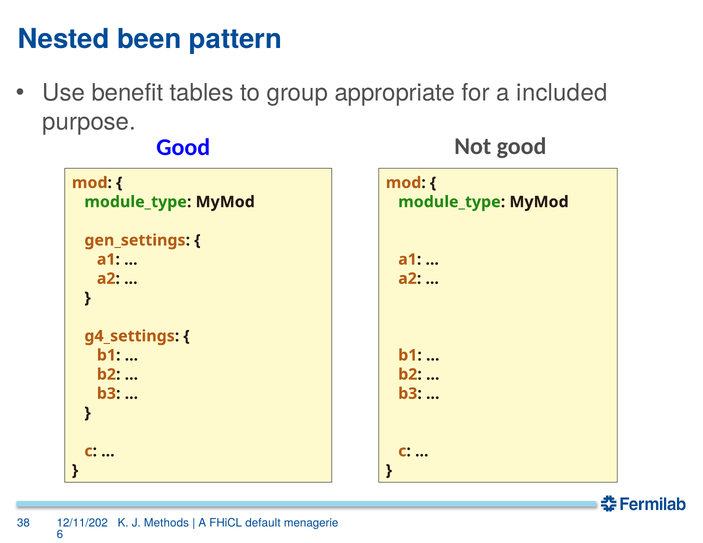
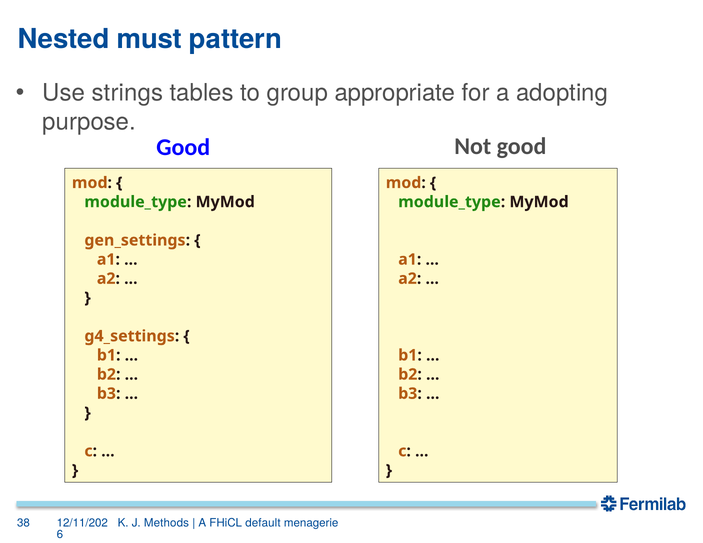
been: been -> must
benefit: benefit -> strings
included: included -> adopting
